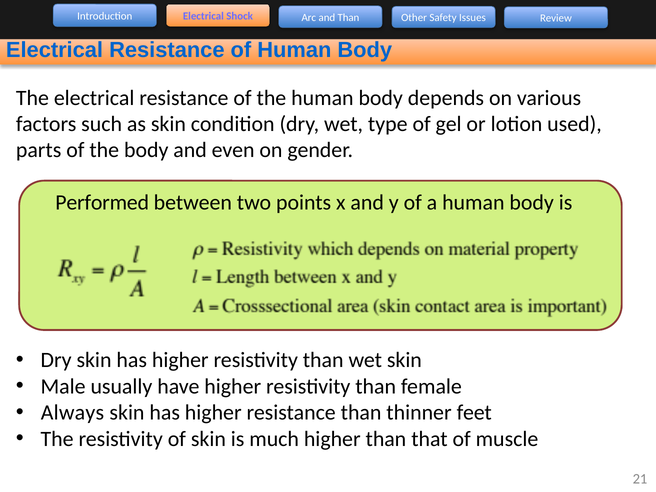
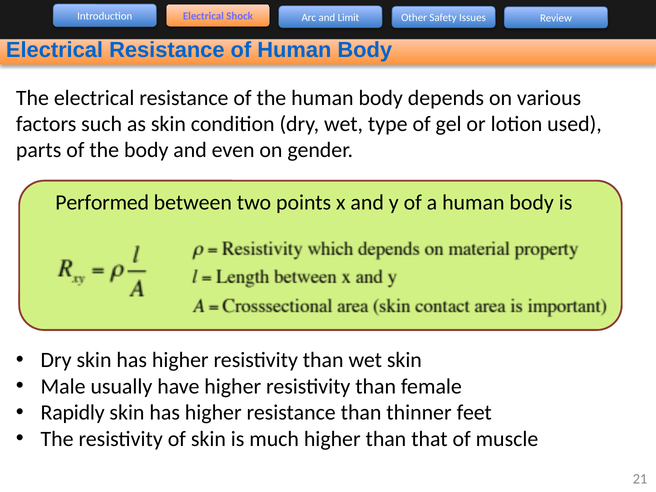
and Than: Than -> Limit
Always: Always -> Rapidly
